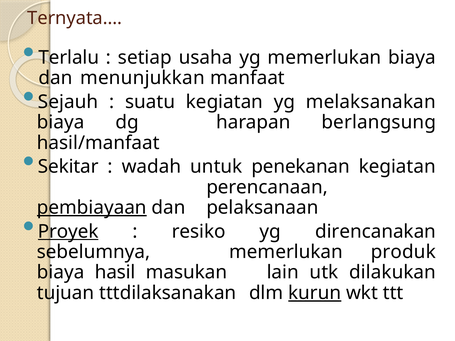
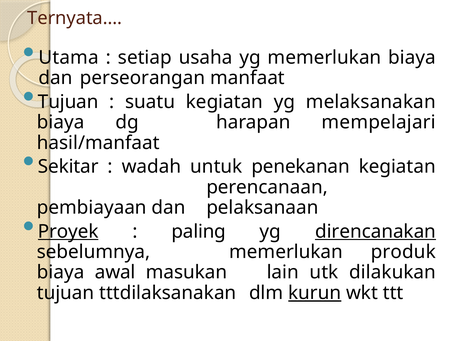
Terlalu: Terlalu -> Utama
menunjukkan: menunjukkan -> perseorangan
Sejauh at (68, 102): Sejauh -> Tujuan
berlangsung: berlangsung -> mempelajari
pembiayaan underline: present -> none
resiko: resiko -> paling
direncanakan underline: none -> present
hasil: hasil -> awal
